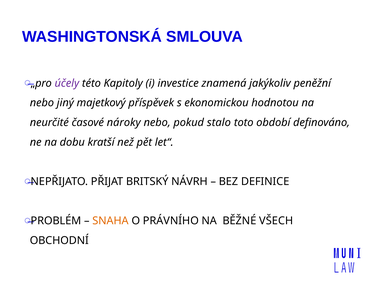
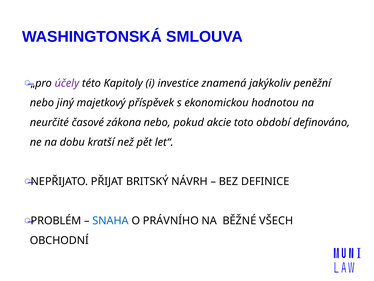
nároky: nároky -> zákona
stalo: stalo -> akcie
SNAHA colour: orange -> blue
